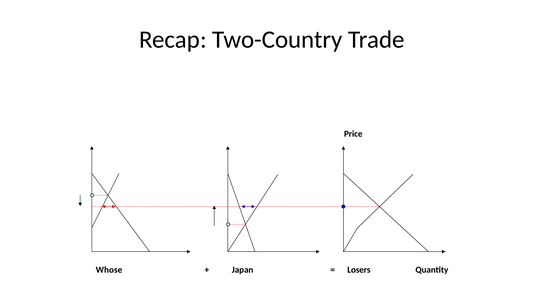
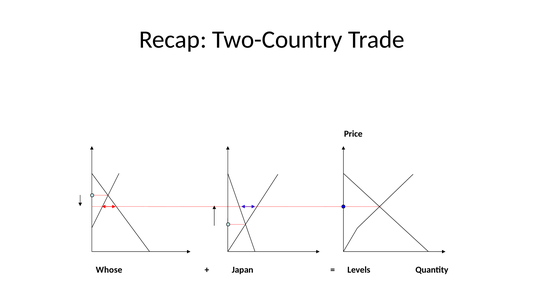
Losers: Losers -> Levels
